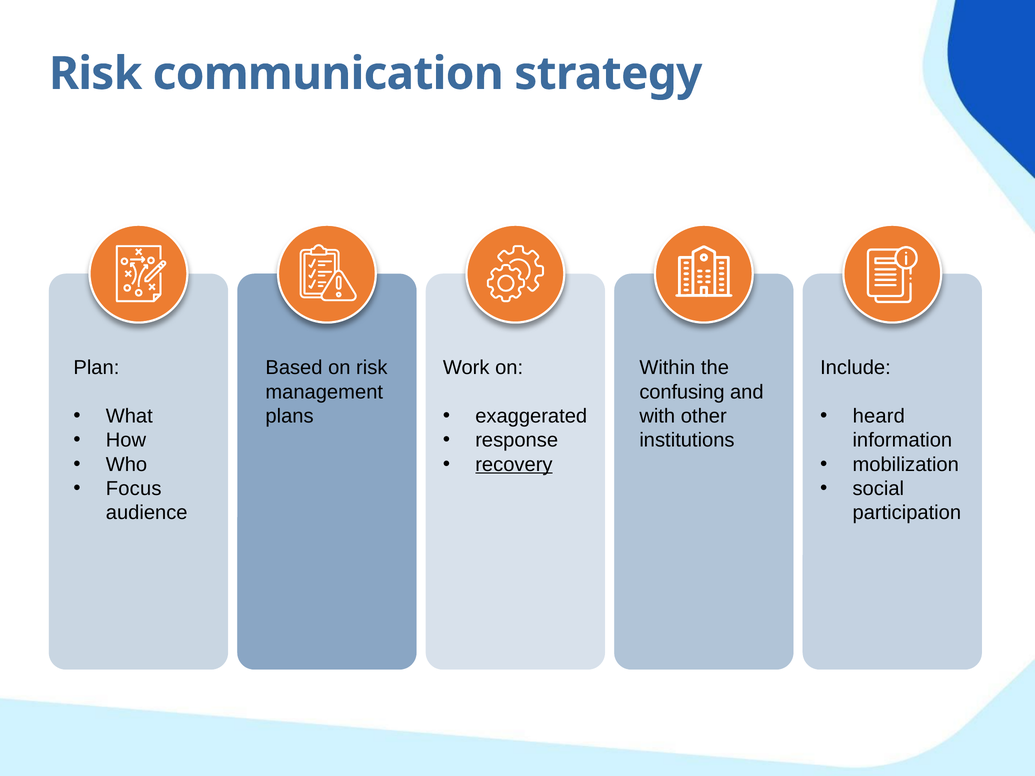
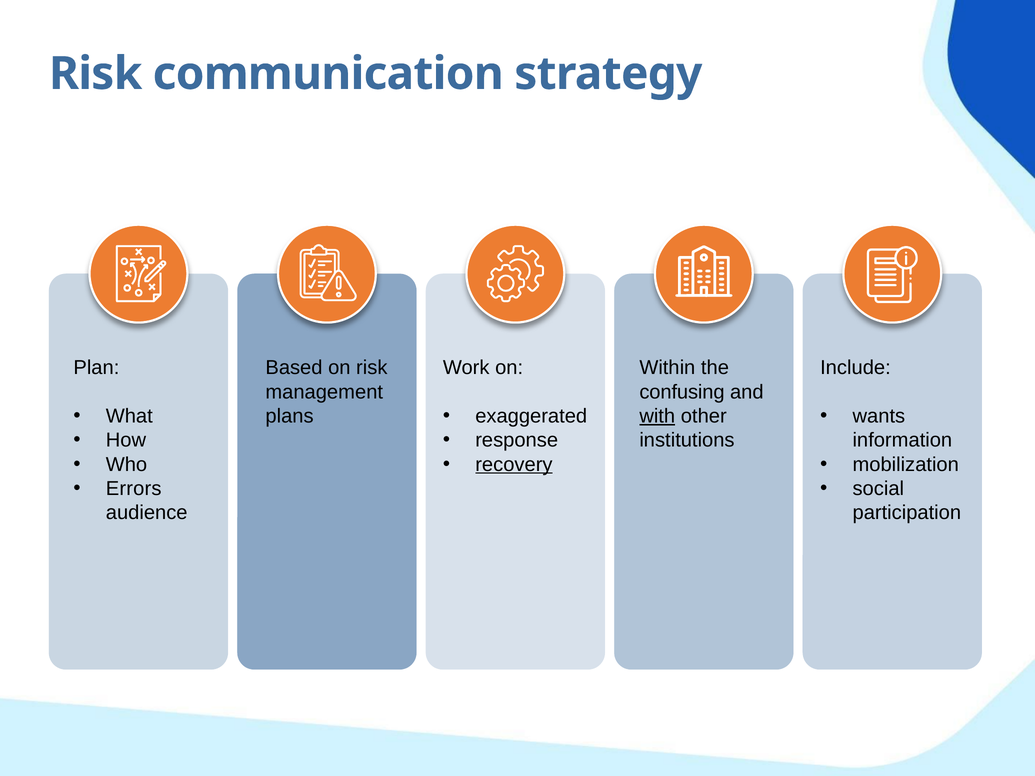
heard: heard -> wants
with underline: none -> present
Focus: Focus -> Errors
